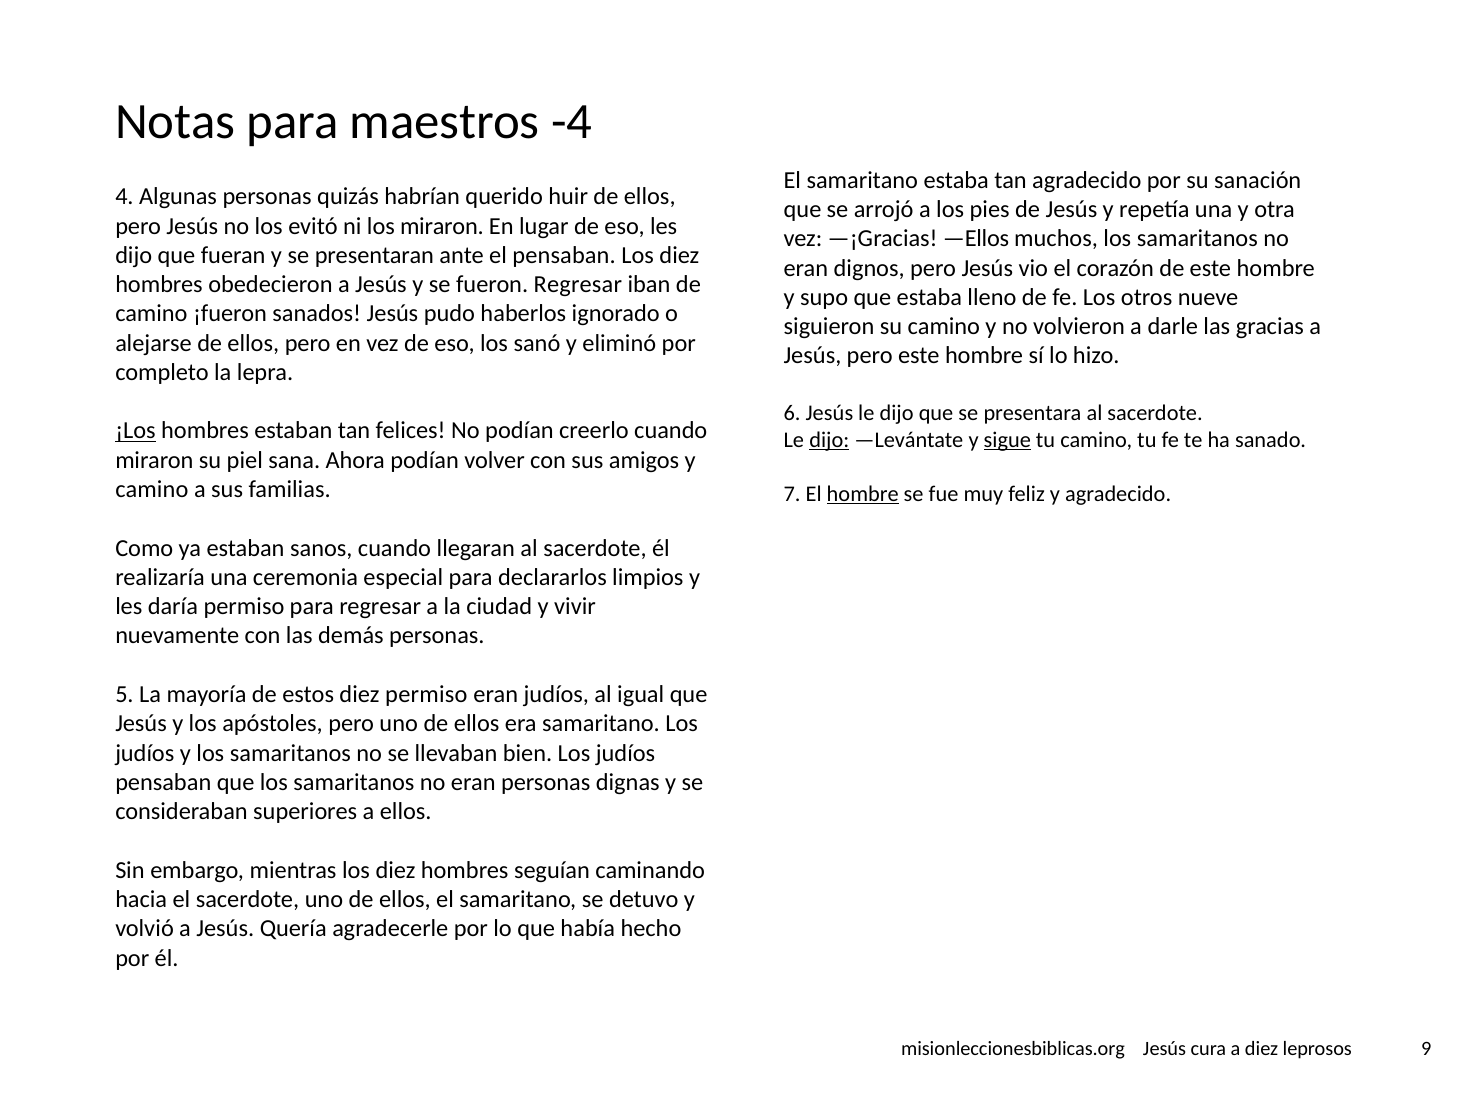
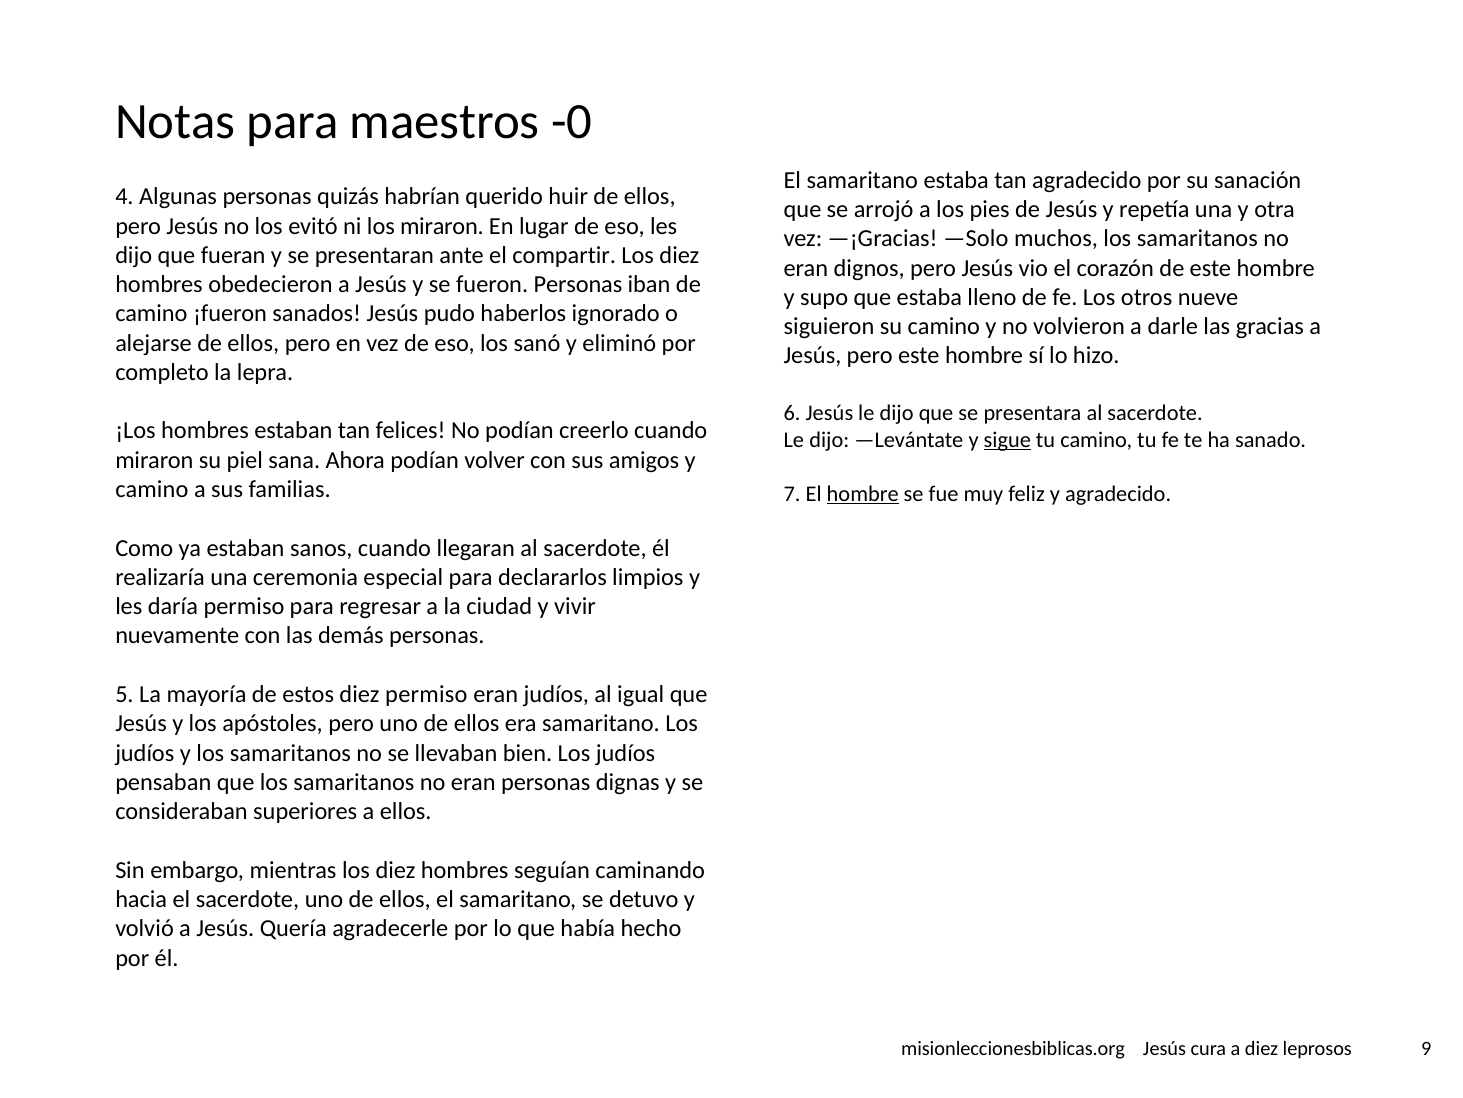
-4: -4 -> -0
—Ellos: —Ellos -> —Solo
el pensaban: pensaban -> compartir
fueron Regresar: Regresar -> Personas
¡Los underline: present -> none
dijo at (829, 440) underline: present -> none
